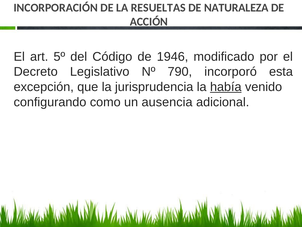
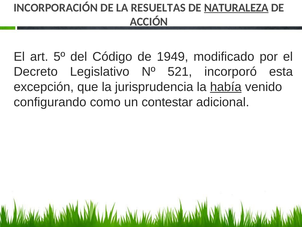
NATURALEZA underline: none -> present
1946: 1946 -> 1949
790: 790 -> 521
ausencia: ausencia -> contestar
